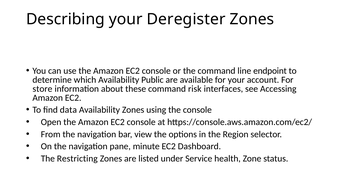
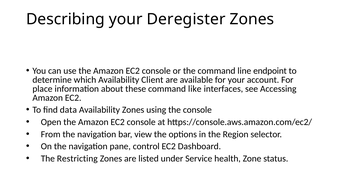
Public: Public -> Client
store: store -> place
risk: risk -> like
minute: minute -> control
